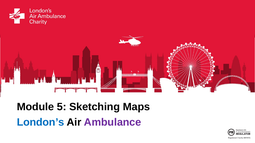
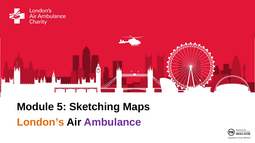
London’s colour: blue -> orange
